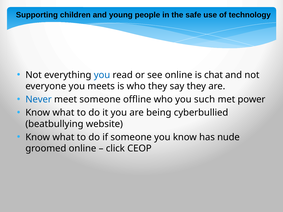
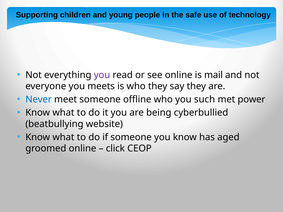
you at (102, 75) colour: blue -> purple
chat: chat -> mail
nude: nude -> aged
